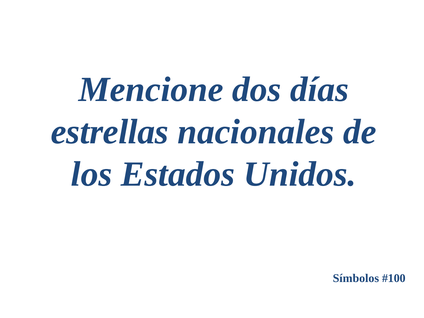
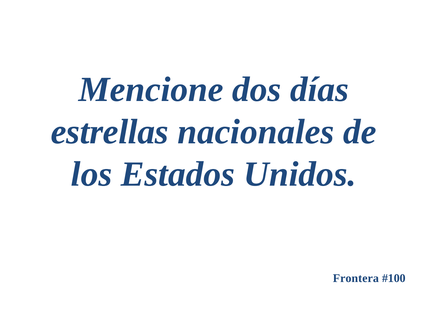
Símbolos: Símbolos -> Frontera
